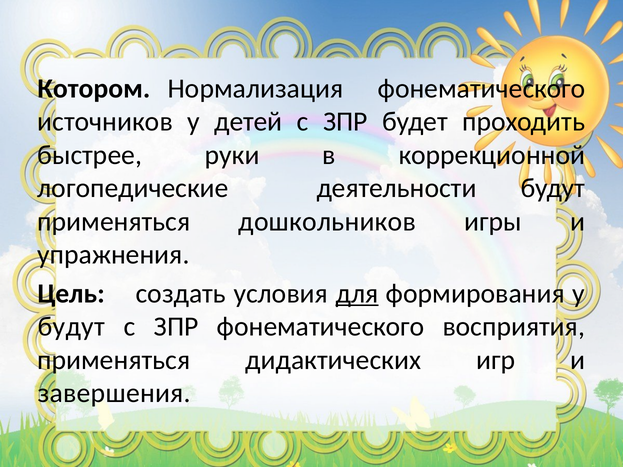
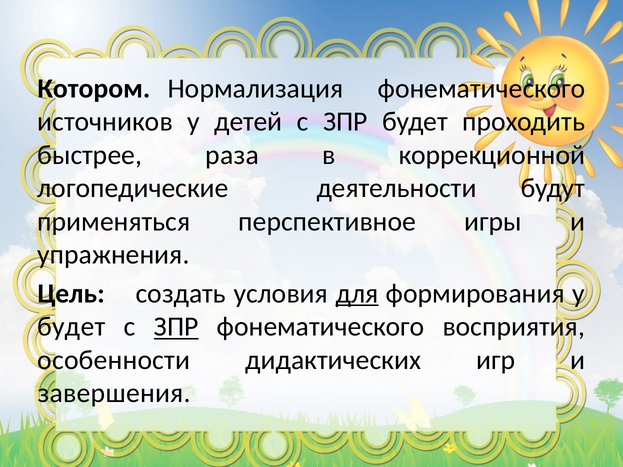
руки: руки -> раза
дошкольников: дошкольников -> перспективное
будут at (71, 327): будут -> будет
ЗПР at (176, 327) underline: none -> present
применяться at (114, 360): применяться -> особенности
